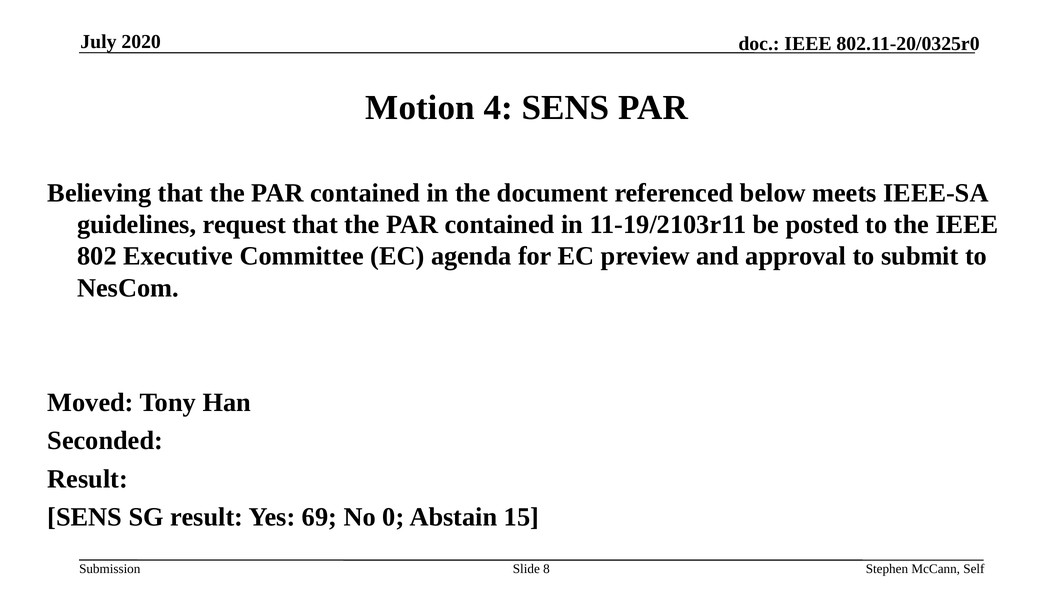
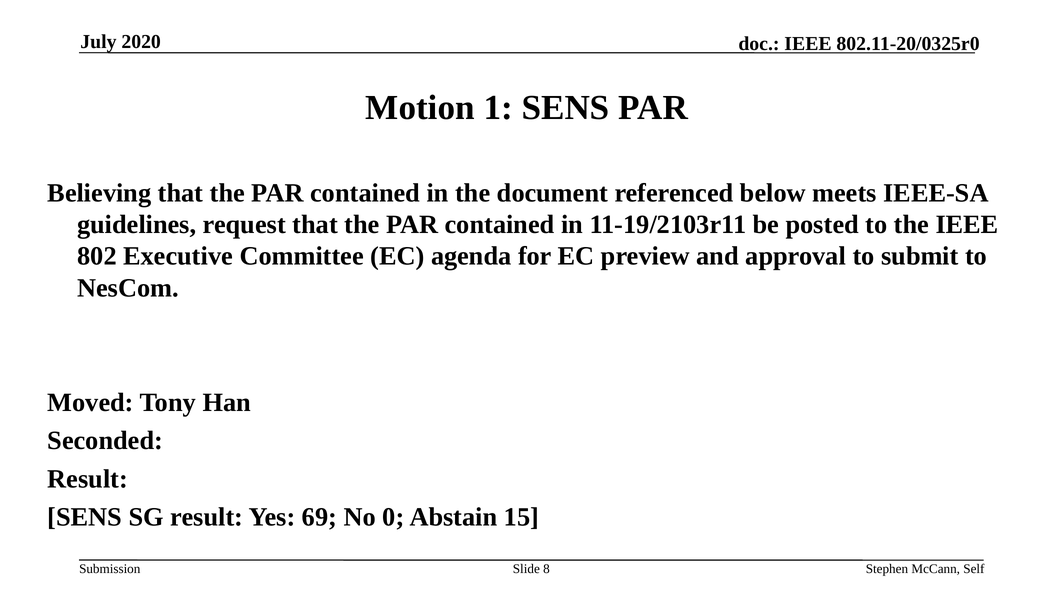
4: 4 -> 1
